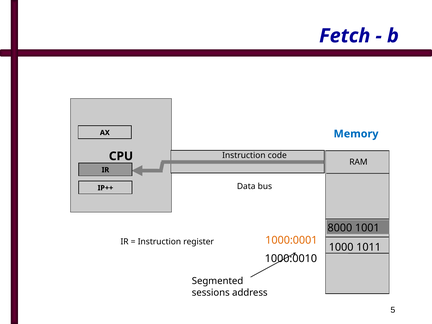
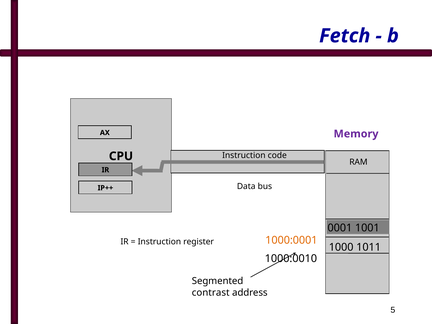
Memory colour: blue -> purple
8000: 8000 -> 0001
sessions: sessions -> contrast
